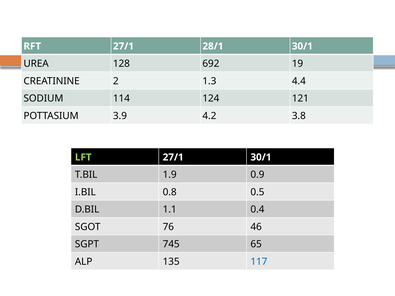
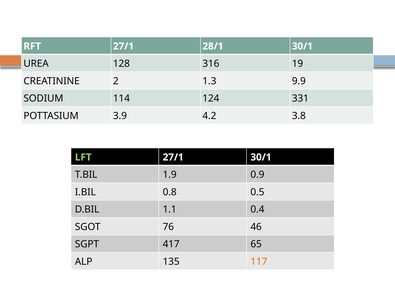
692: 692 -> 316
4.4: 4.4 -> 9.9
121: 121 -> 331
745: 745 -> 417
117 colour: blue -> orange
